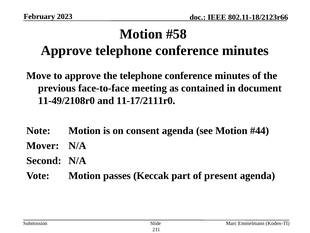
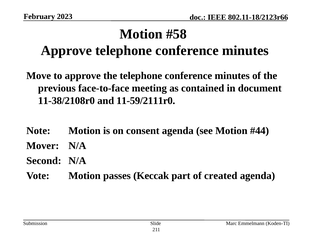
11-49/2108r0: 11-49/2108r0 -> 11-38/2108r0
11-17/2111r0: 11-17/2111r0 -> 11-59/2111r0
present: present -> created
